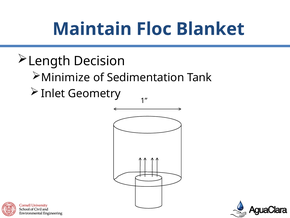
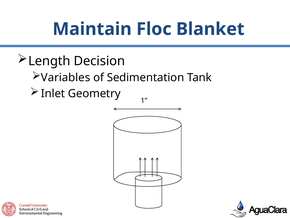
Minimize: Minimize -> Variables
